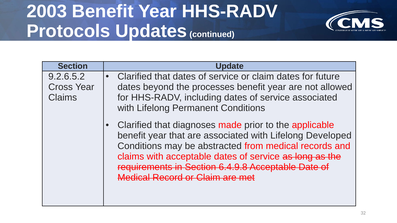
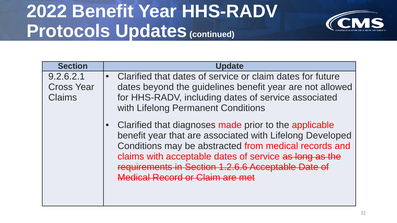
2003: 2003 -> 2022
9.2.6.5.2: 9.2.6.5.2 -> 9.2.6.2.1
processes: processes -> guidelines
6.4.9.8: 6.4.9.8 -> 1.2.6.6
